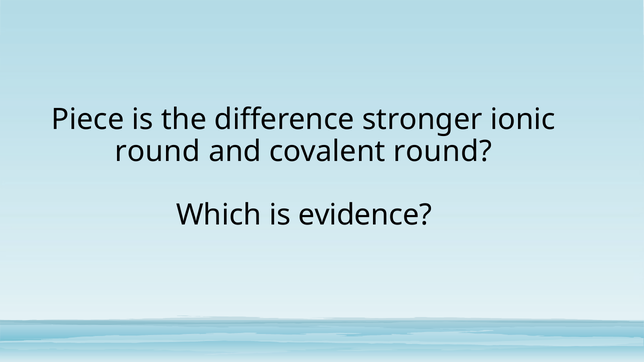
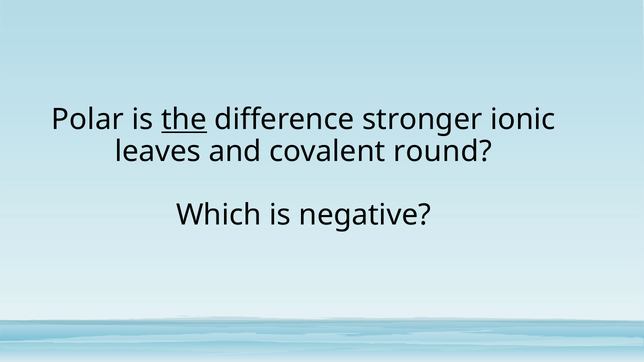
Piece: Piece -> Polar
the underline: none -> present
round at (158, 152): round -> leaves
evidence: evidence -> negative
